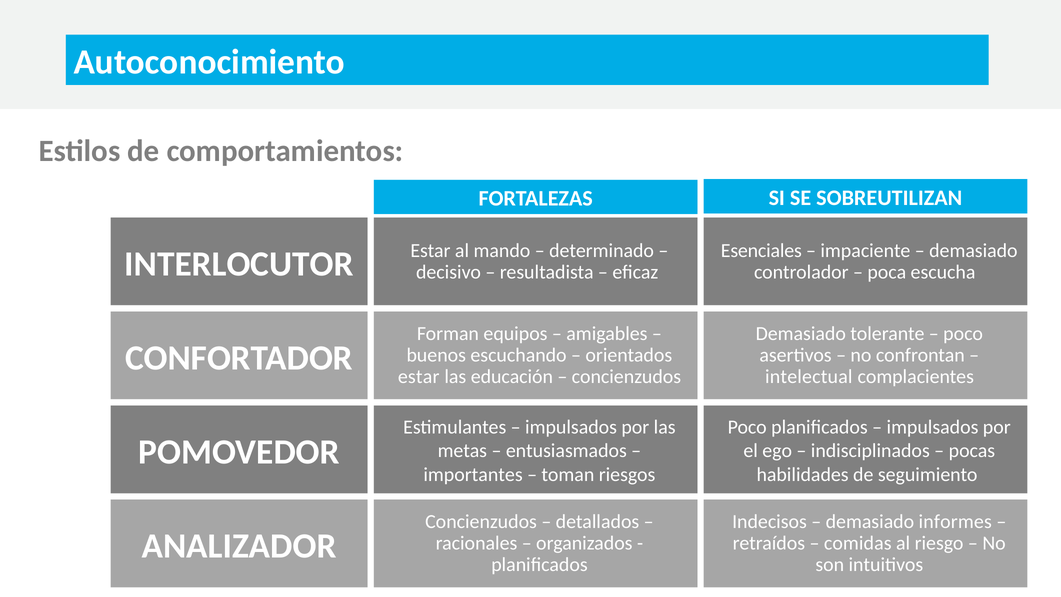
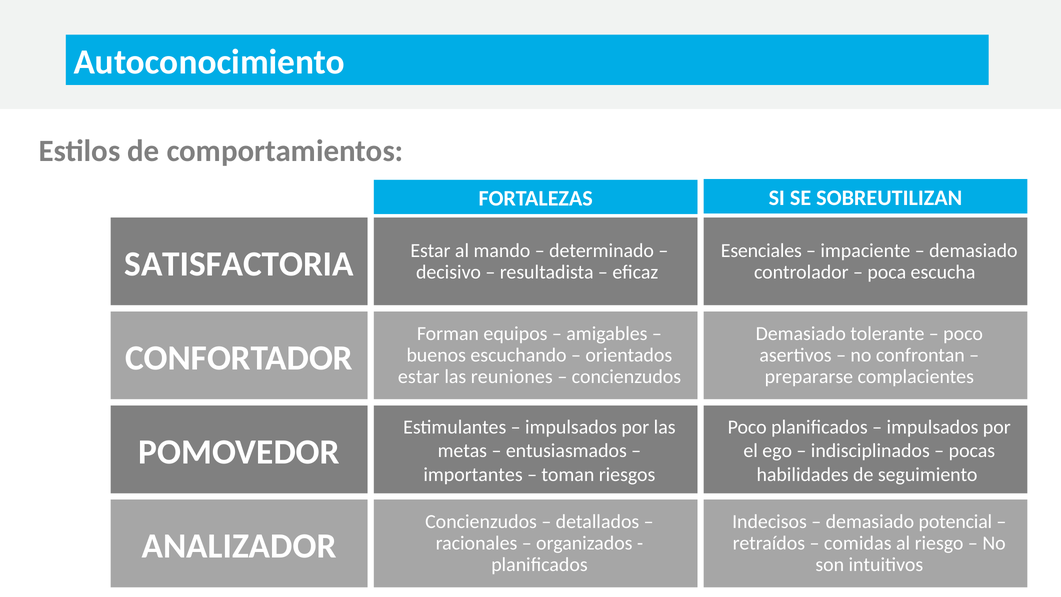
INTERLOCUTOR: INTERLOCUTOR -> SATISFACTORIA
educación: educación -> reuniones
intelectual: intelectual -> prepararse
informes: informes -> potencial
